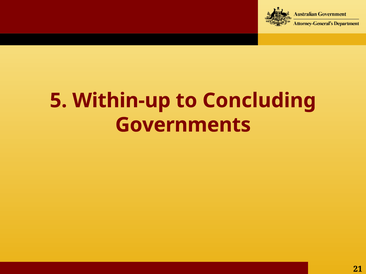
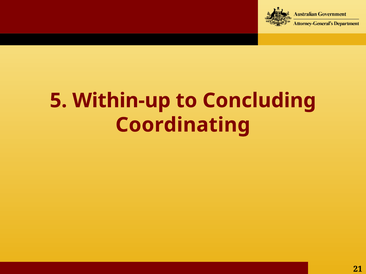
Governments: Governments -> Coordinating
